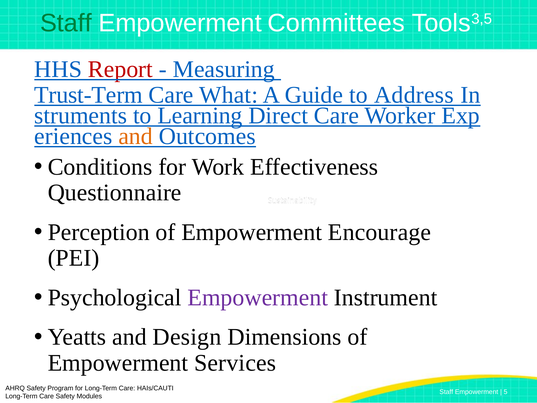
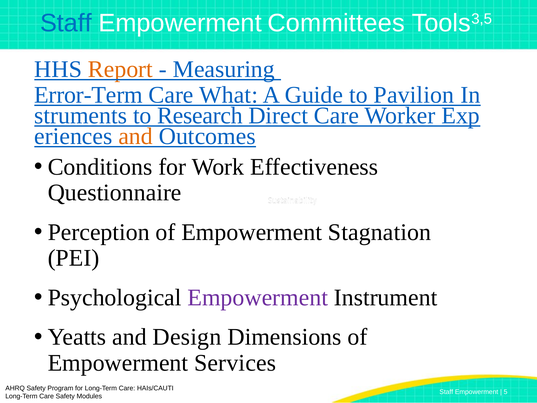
Staff at (66, 23) colour: green -> blue
Report colour: red -> orange
Trust-Term: Trust-Term -> Error-Term
Address: Address -> Pavilion
Learning: Learning -> Research
Encourage: Encourage -> Stagnation
